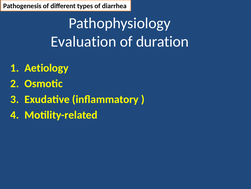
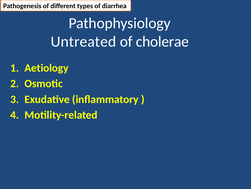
Evaluation: Evaluation -> Untreated
duration: duration -> cholerae
